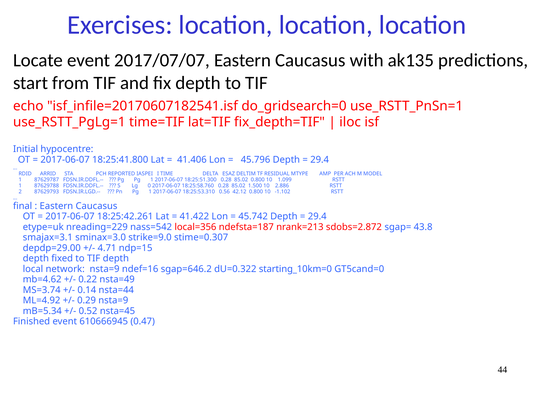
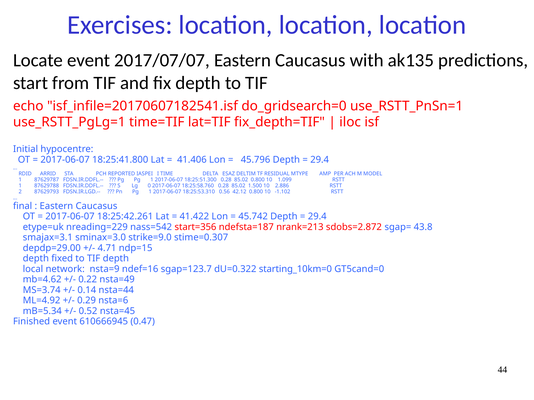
local=356: local=356 -> start=356
sgap=646.2: sgap=646.2 -> sgap=123.7
0.29 nsta=9: nsta=9 -> nsta=6
